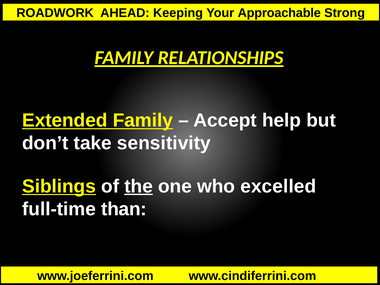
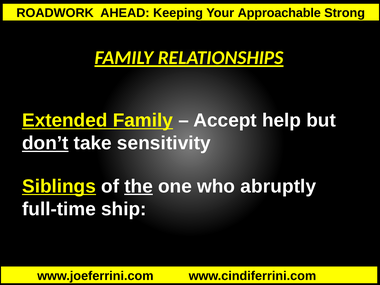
don’t underline: none -> present
excelled: excelled -> abruptly
than: than -> ship
